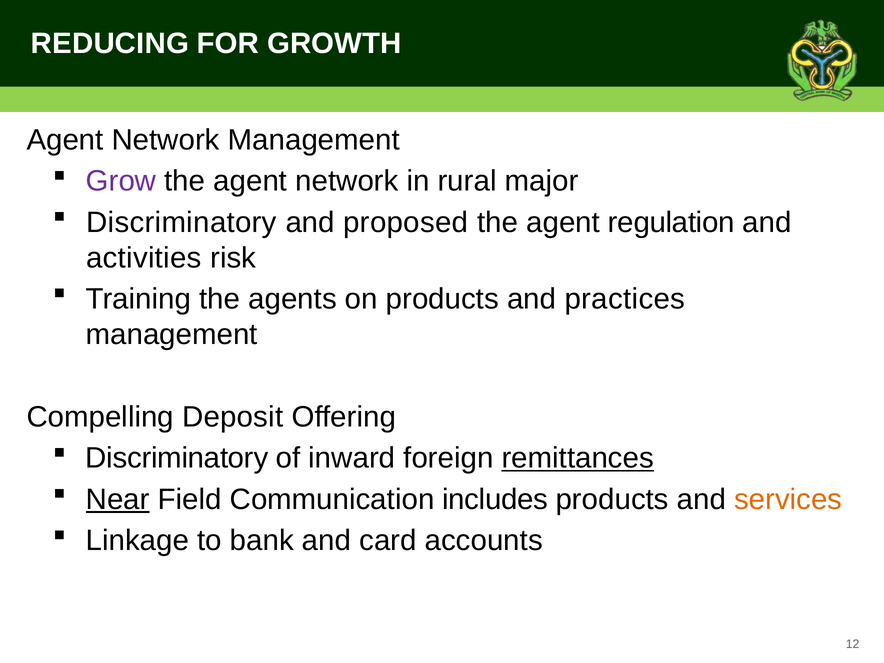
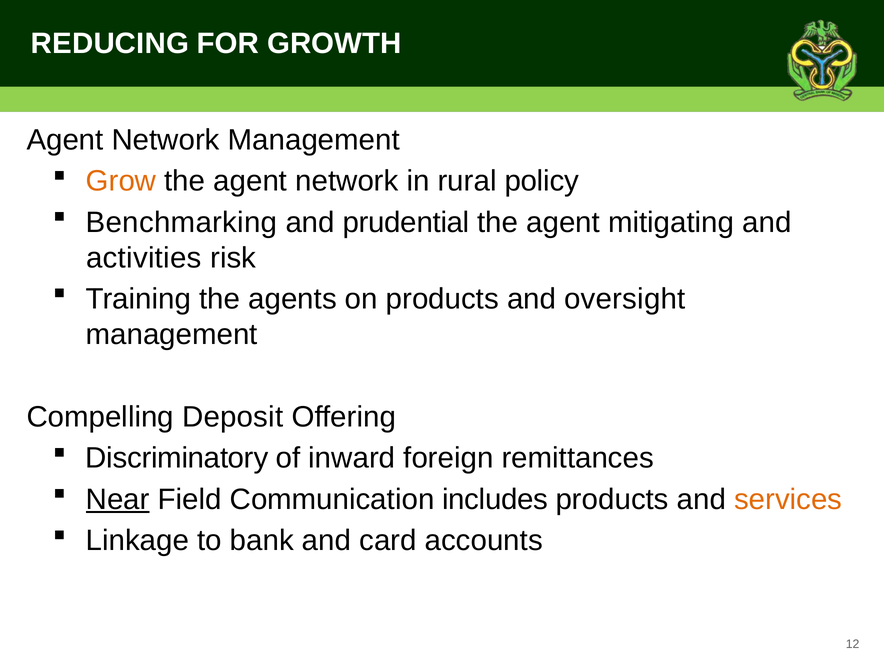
Grow colour: purple -> orange
major: major -> policy
Discriminatory at (181, 222): Discriminatory -> Benchmarking
proposed: proposed -> prudential
regulation: regulation -> mitigating
practices: practices -> oversight
remittances underline: present -> none
